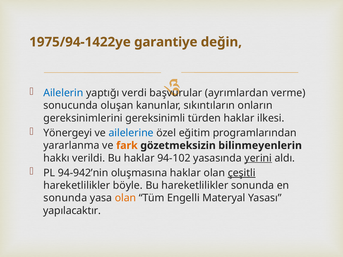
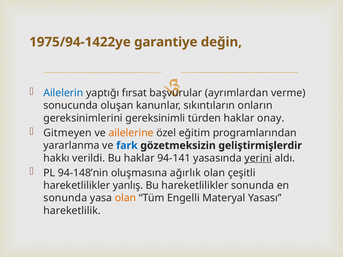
verdi: verdi -> fırsat
ilkesi: ilkesi -> onay
Yönergeyi: Yönergeyi -> Gitmeyen
ailelerine colour: blue -> orange
fark colour: orange -> blue
bilinmeyenlerin: bilinmeyenlerin -> geliştirmişlerdir
94-102: 94-102 -> 94-141
94-942’nin: 94-942’nin -> 94-148’nin
oluşmasına haklar: haklar -> ağırlık
çeşitli underline: present -> none
böyle: böyle -> yanlış
yapılacaktır: yapılacaktır -> hareketlilik
